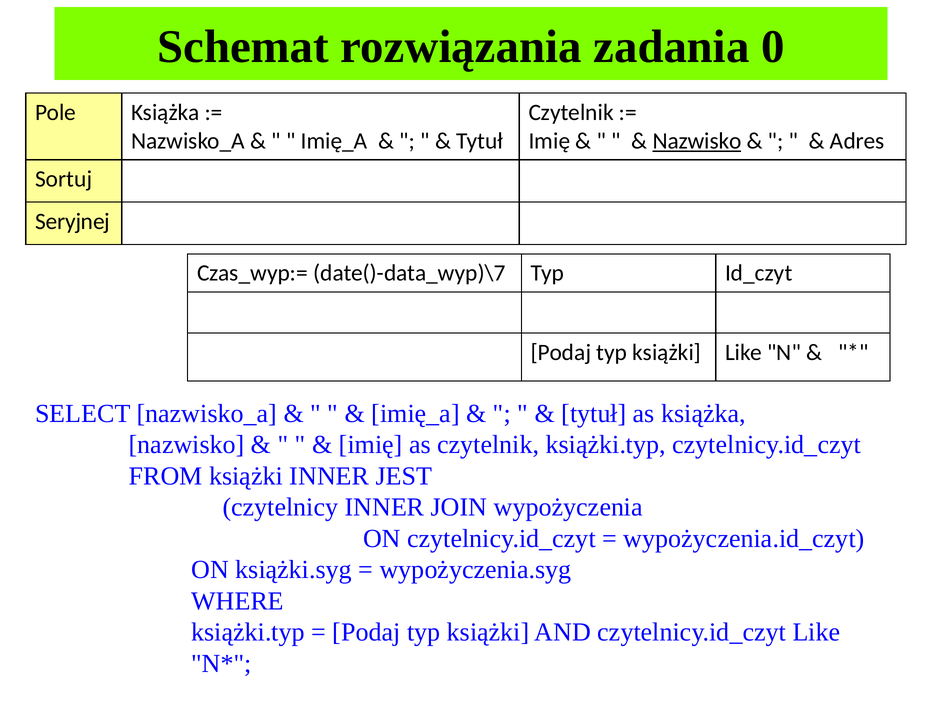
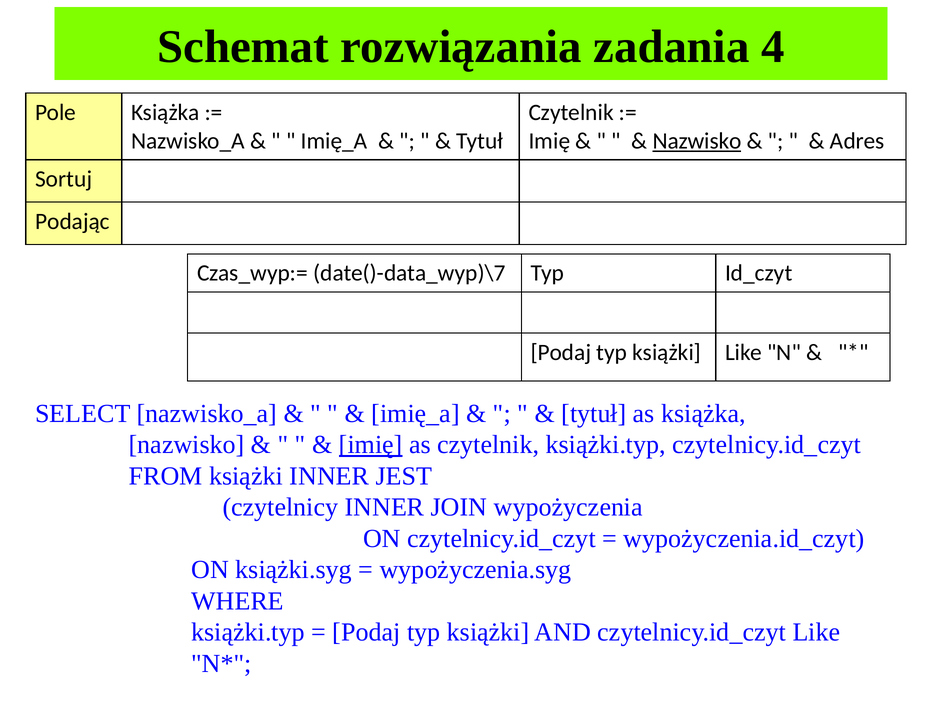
0: 0 -> 4
Seryjnej: Seryjnej -> Podając
imię at (371, 445) underline: none -> present
